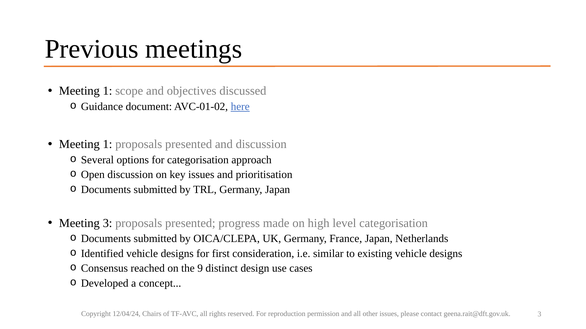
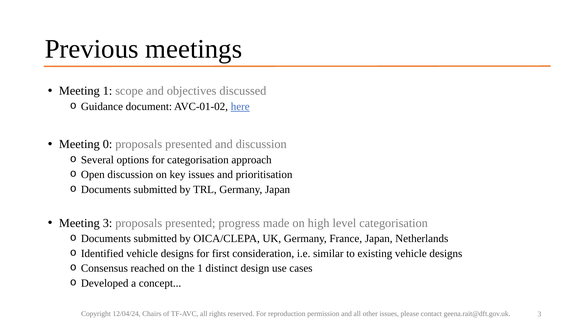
1 at (108, 145): 1 -> 0
the 9: 9 -> 1
